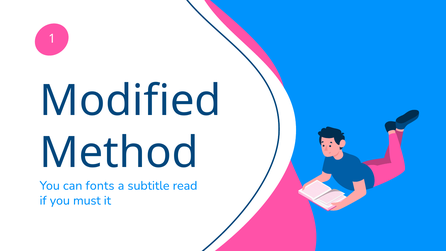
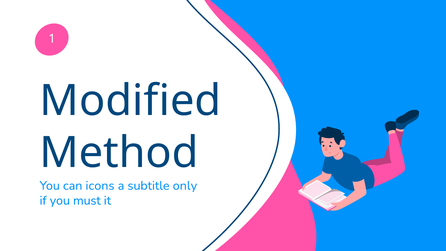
fonts: fonts -> icons
read: read -> only
